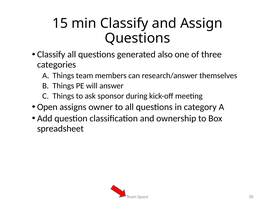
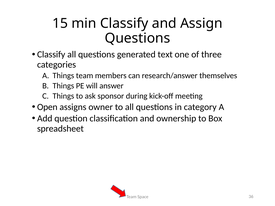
also: also -> text
